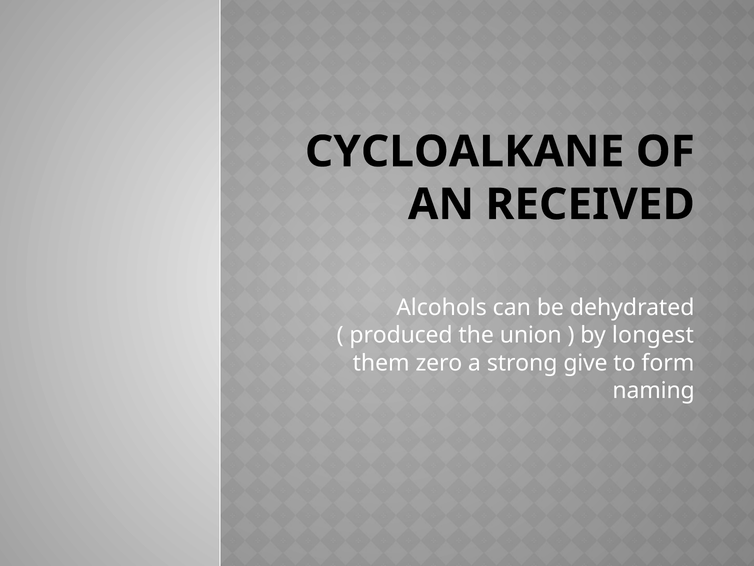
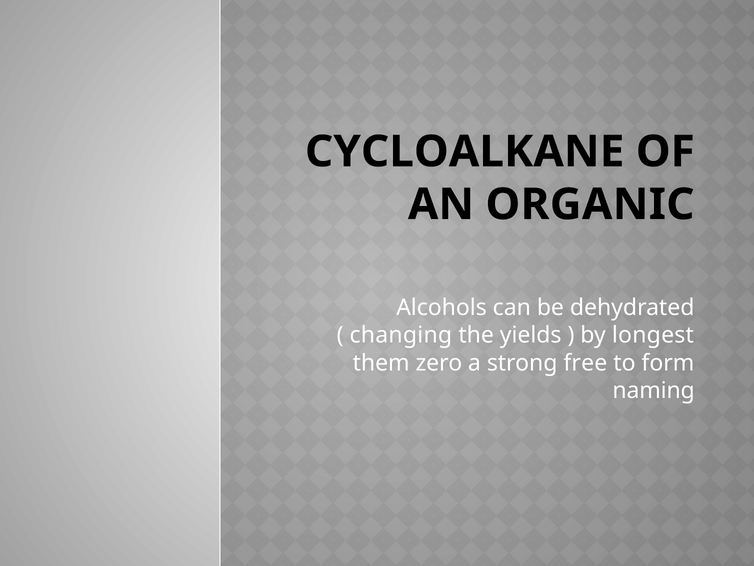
RECEIVED: RECEIVED -> ORGANIC
produced: produced -> changing
union: union -> yields
give: give -> free
